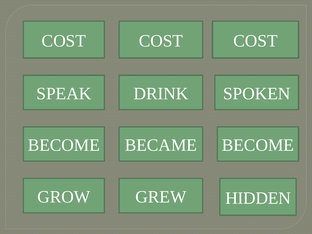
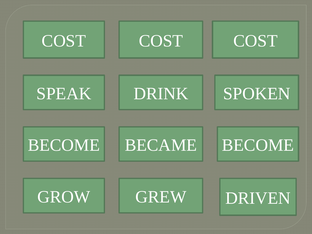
HIDDEN: HIDDEN -> DRIVEN
